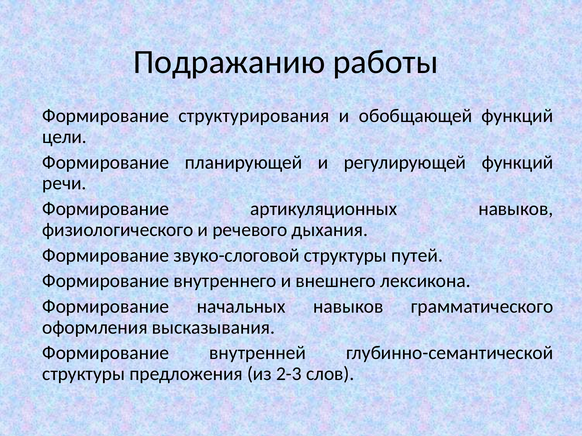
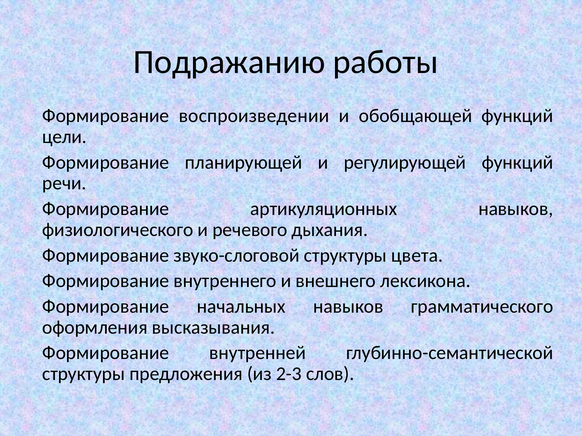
структурирования: структурирования -> воспроизведении
путей: путей -> цвета
